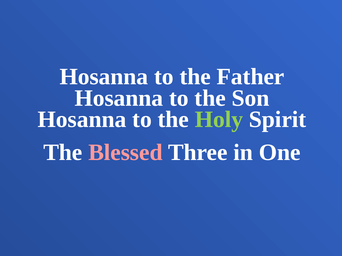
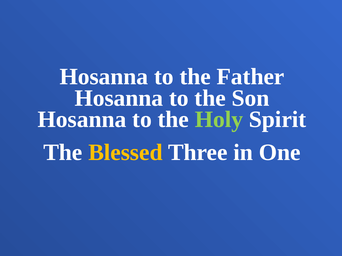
Blessed colour: pink -> yellow
